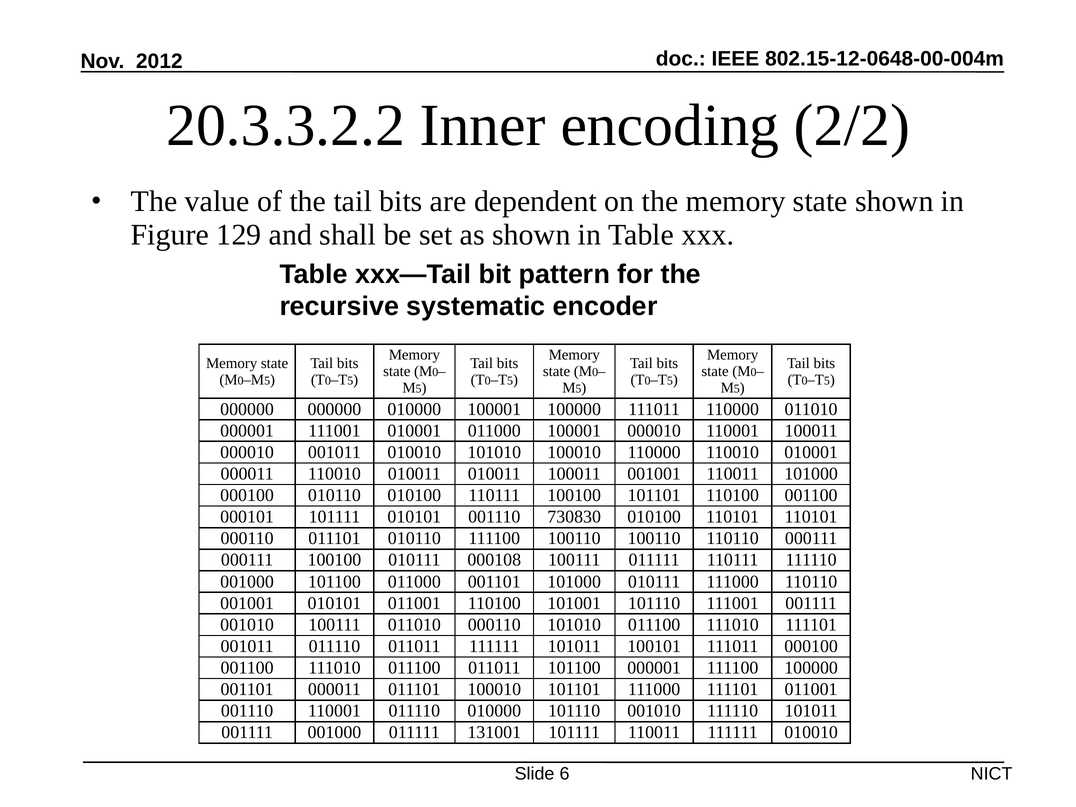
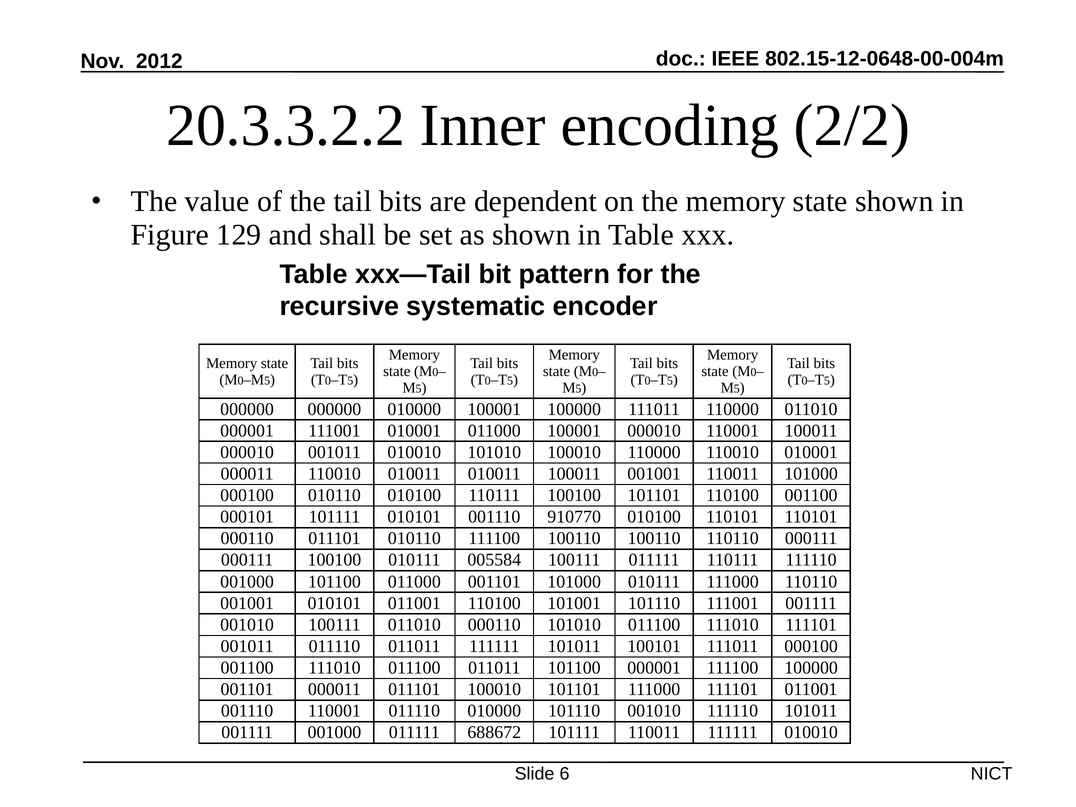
730830: 730830 -> 910770
000108: 000108 -> 005584
131001: 131001 -> 688672
